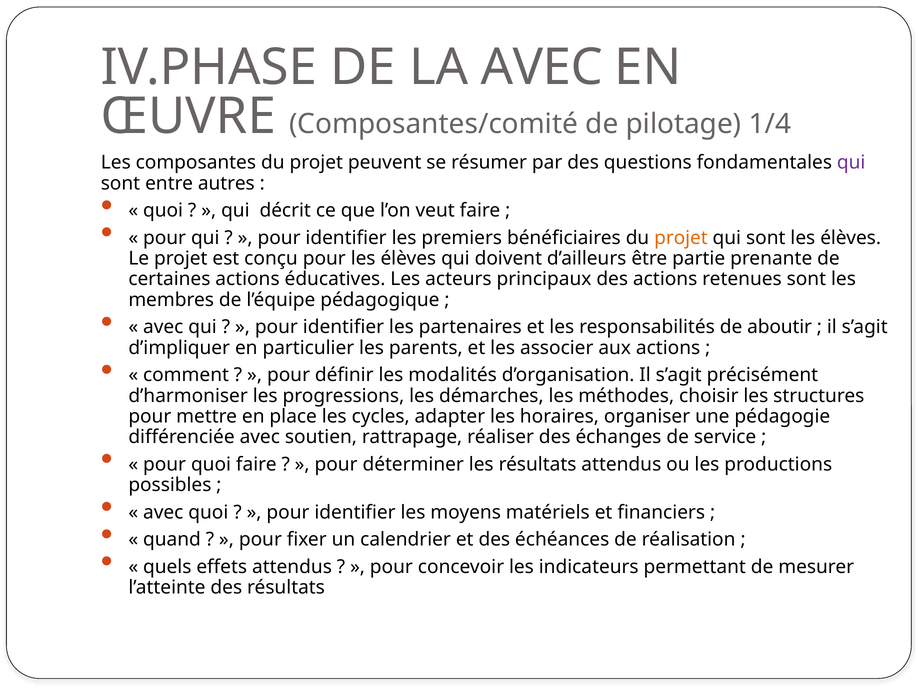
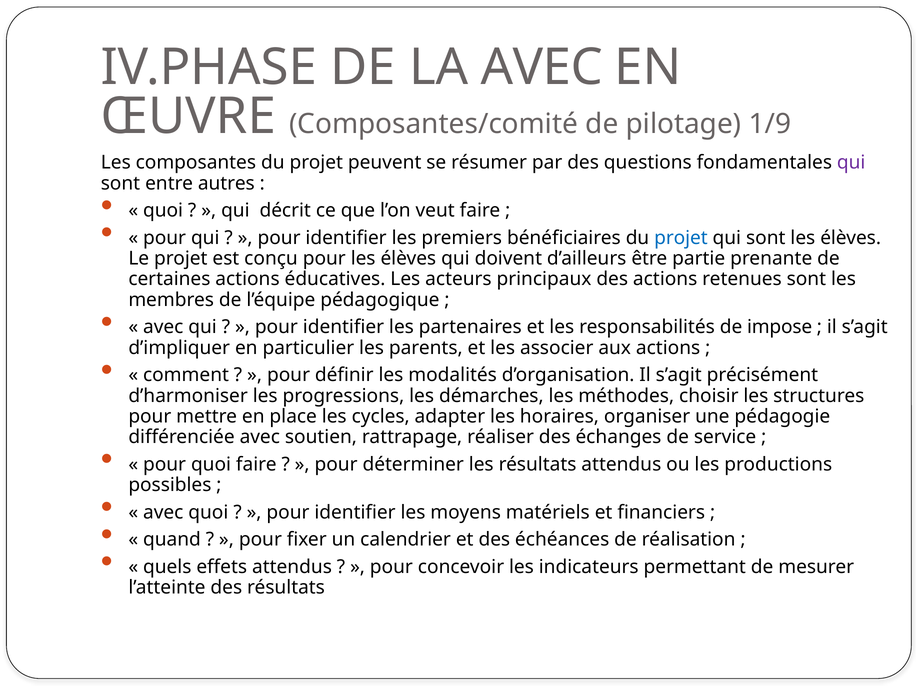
1/4: 1/4 -> 1/9
projet at (681, 238) colour: orange -> blue
aboutir: aboutir -> impose
